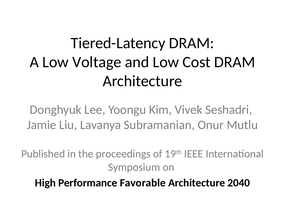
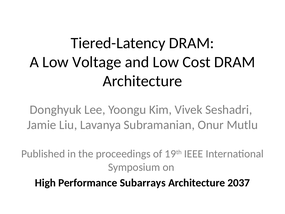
Favorable: Favorable -> Subarrays
2040: 2040 -> 2037
